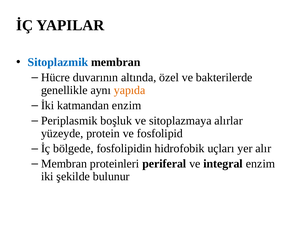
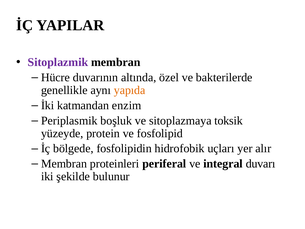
Sitoplazmik colour: blue -> purple
alırlar: alırlar -> toksik
integral enzim: enzim -> duvarı
